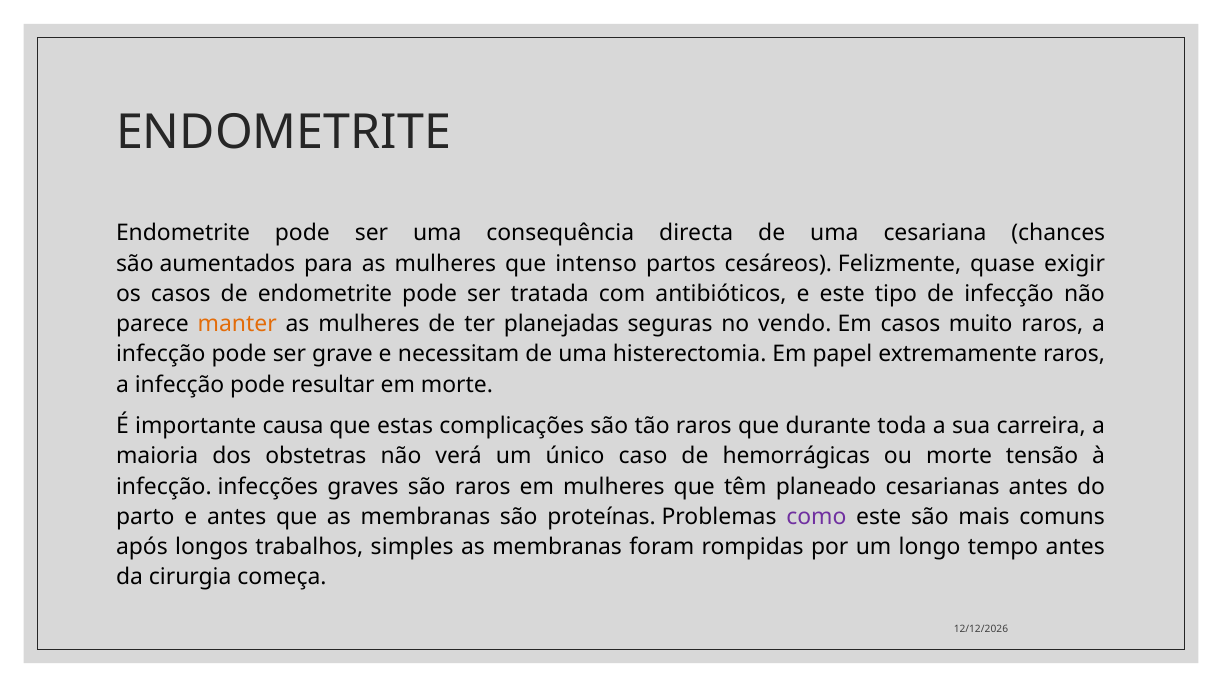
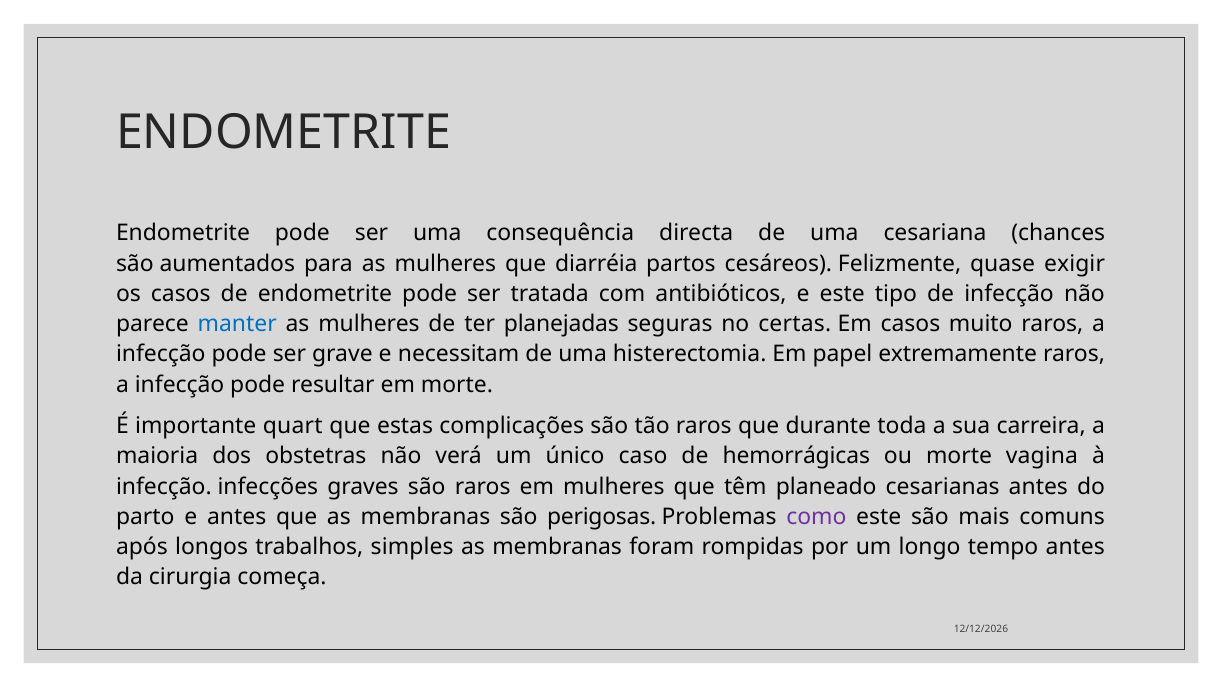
intenso: intenso -> diarréia
manter colour: orange -> blue
vendo: vendo -> certas
causa: causa -> quart
tensão: tensão -> vagina
proteínas: proteínas -> perigosas
